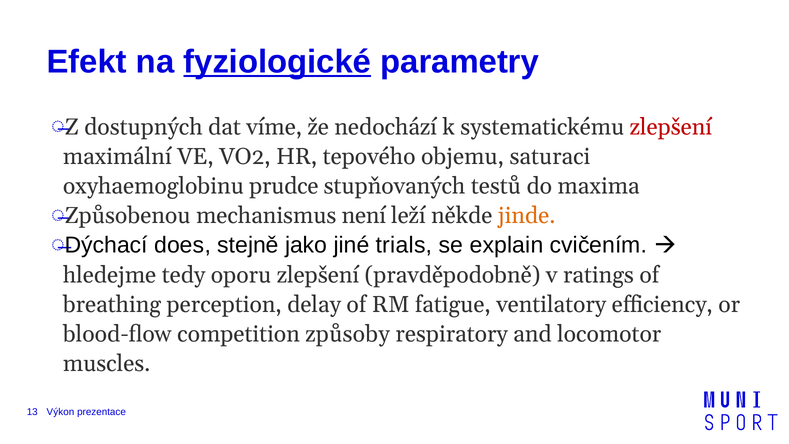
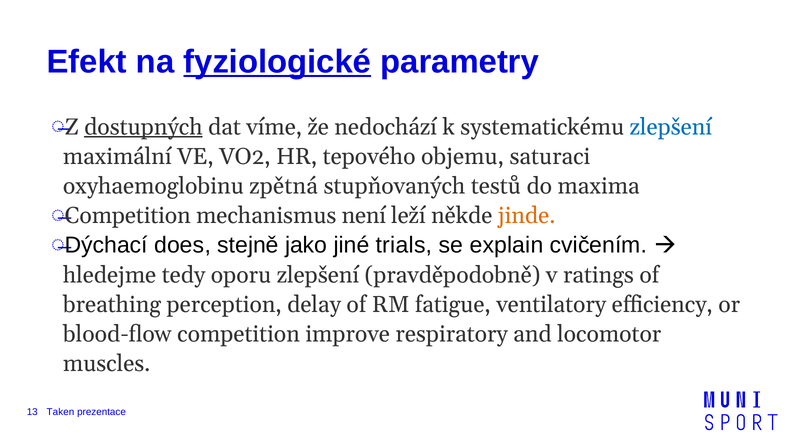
dostupných underline: none -> present
zlepšení at (671, 127) colour: red -> blue
prudce: prudce -> zpětná
Způsobenou at (128, 216): Způsobenou -> Competition
způsoby: způsoby -> improve
Výkon: Výkon -> Taken
